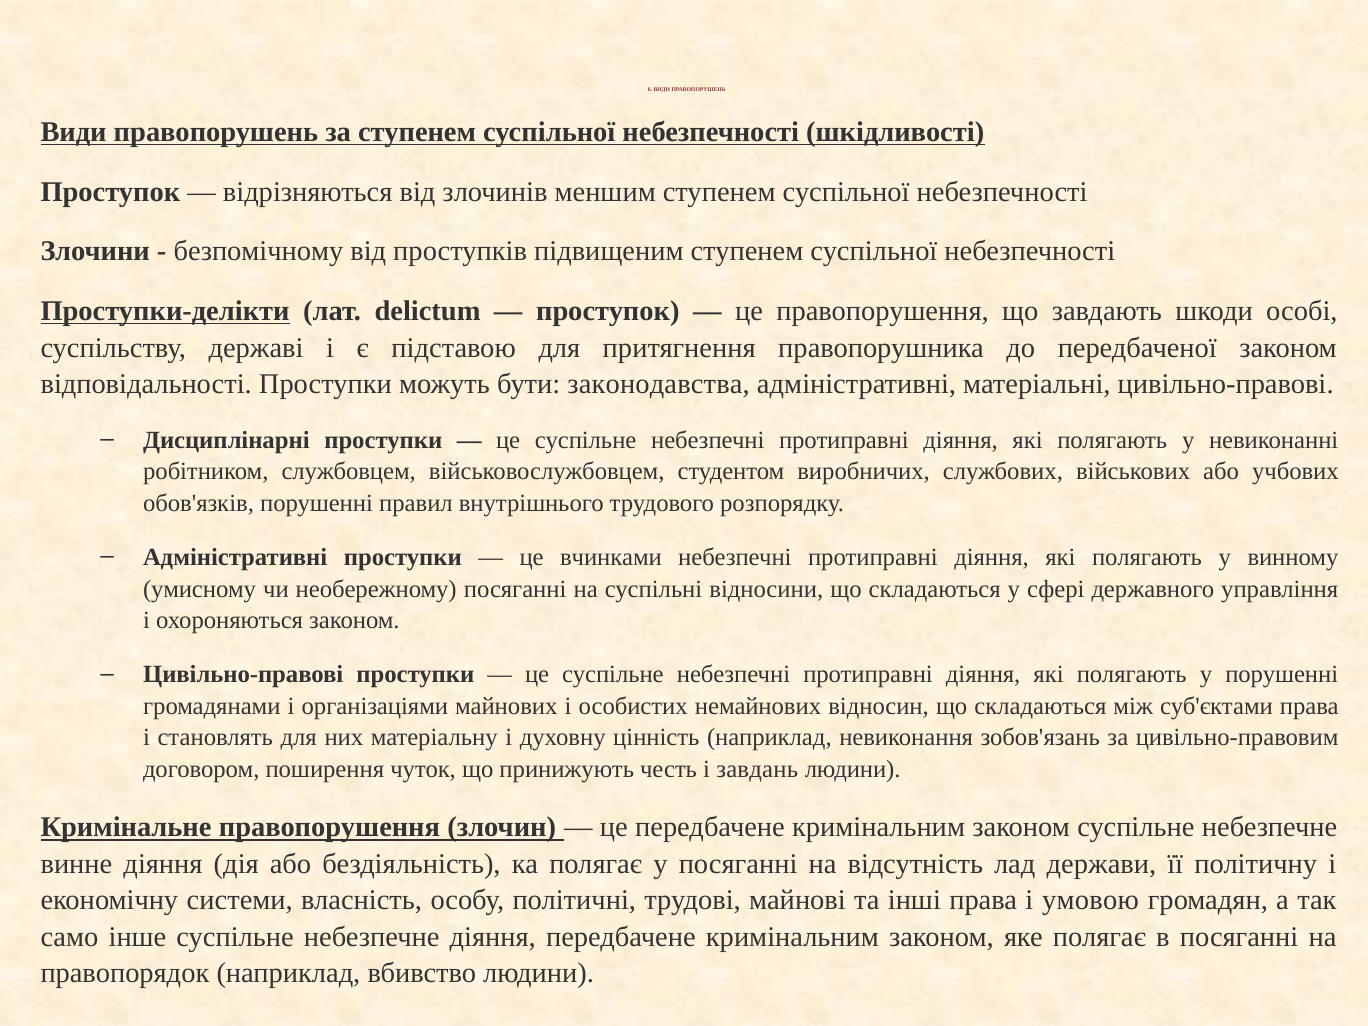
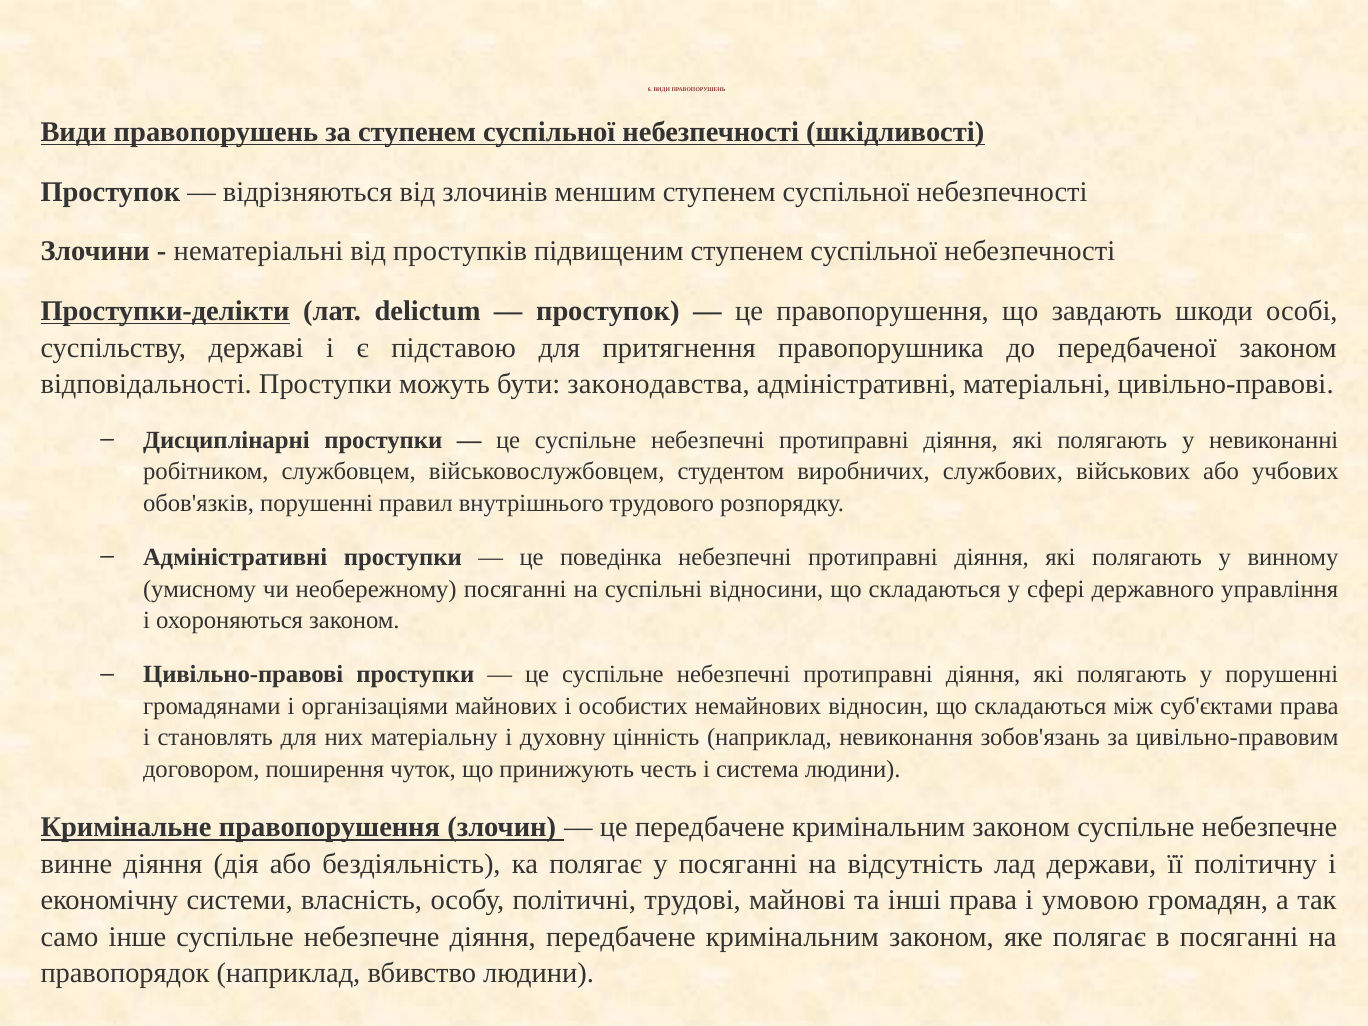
безпомічному: безпомічному -> нематеріальні
вчинками: вчинками -> поведінка
завдань: завдань -> система
